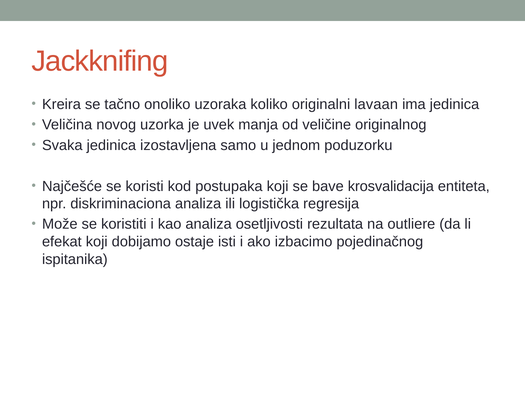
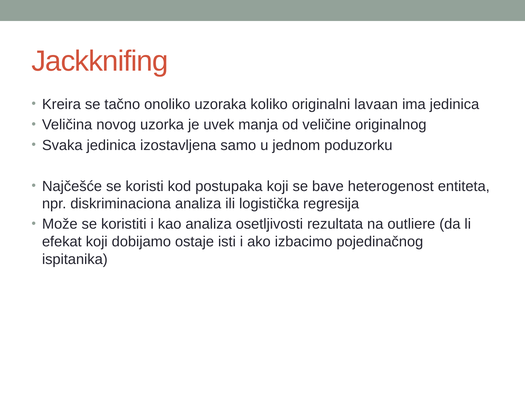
krosvalidacija: krosvalidacija -> heterogenost
